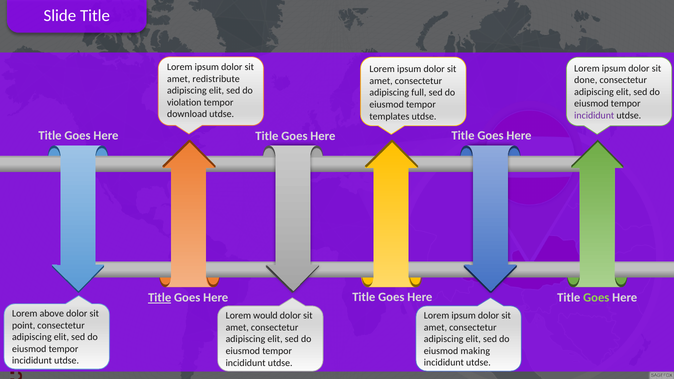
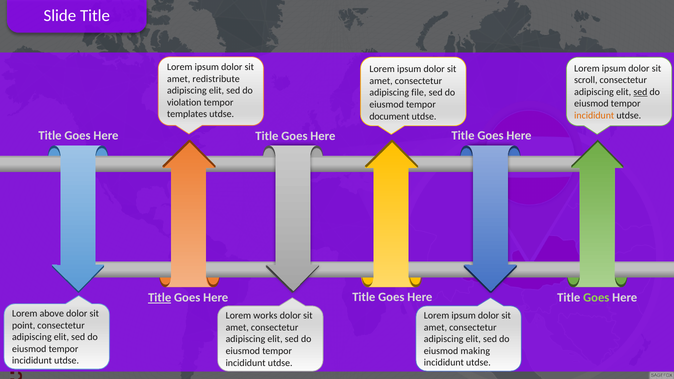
done: done -> scroll
sed at (640, 92) underline: none -> present
full: full -> file
download: download -> templates
incididunt at (594, 116) colour: purple -> orange
templates: templates -> document
would: would -> works
